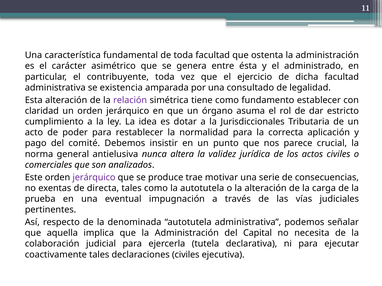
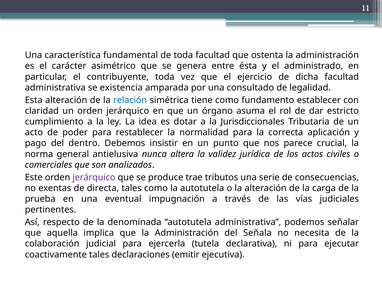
relación colour: purple -> blue
comité: comité -> dentro
motivar: motivar -> tributos
Capital: Capital -> Señala
declaraciones civiles: civiles -> emitir
